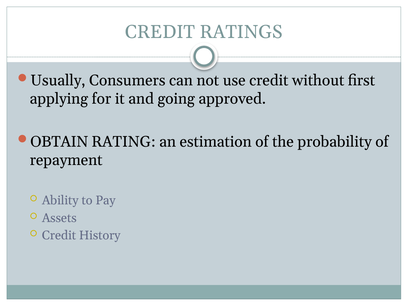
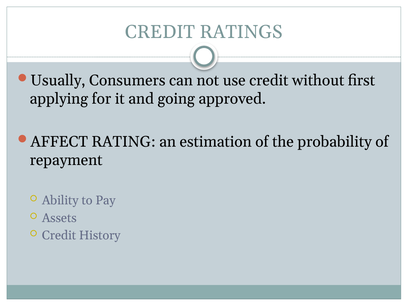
OBTAIN: OBTAIN -> AFFECT
